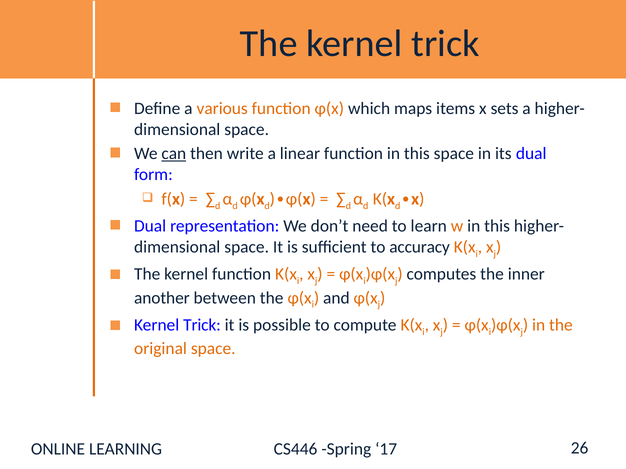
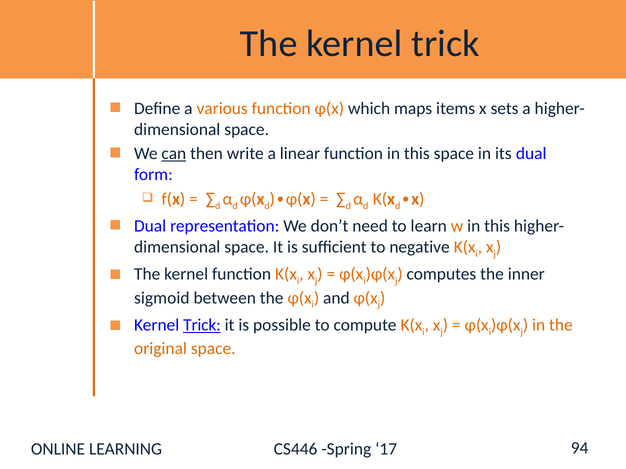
accuracy: accuracy -> negative
another: another -> sigmoid
Trick at (202, 325) underline: none -> present
26: 26 -> 94
